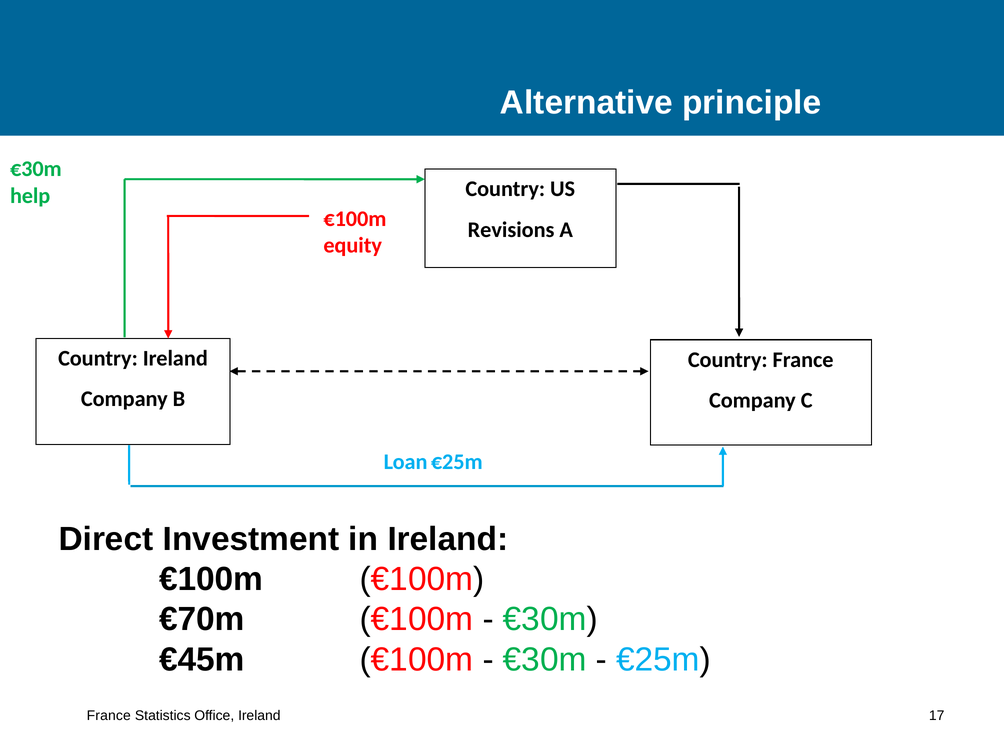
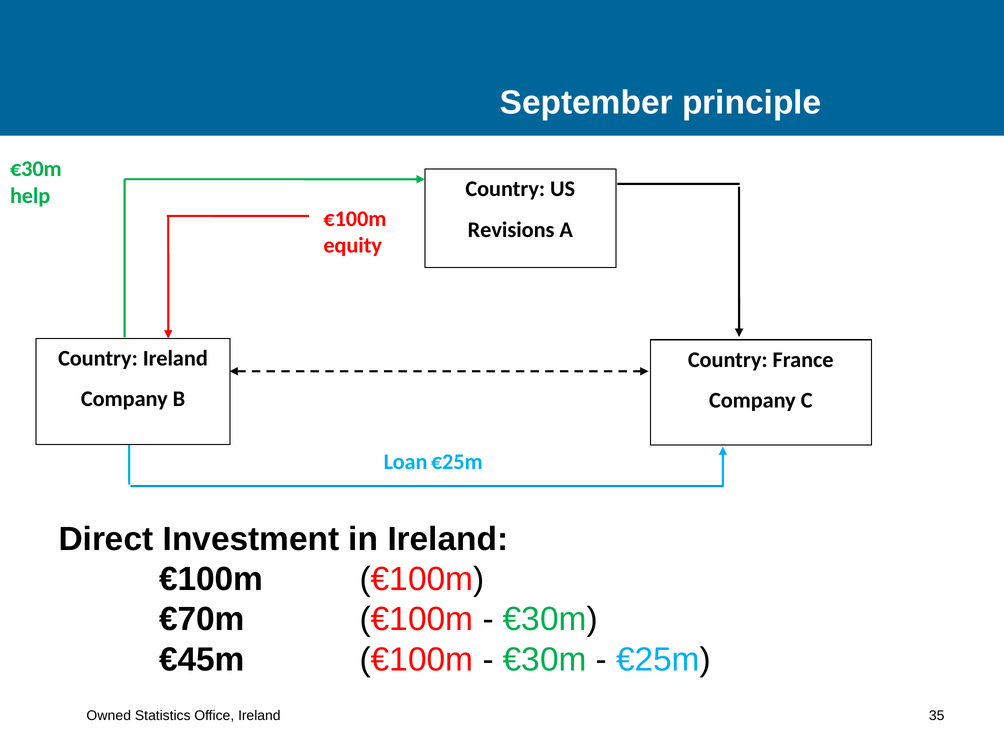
Alternative: Alternative -> September
France at (109, 716): France -> Owned
17: 17 -> 35
